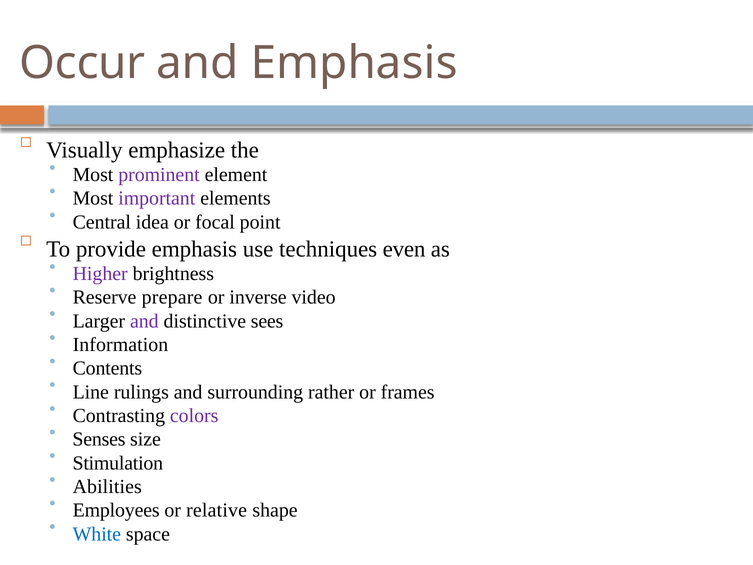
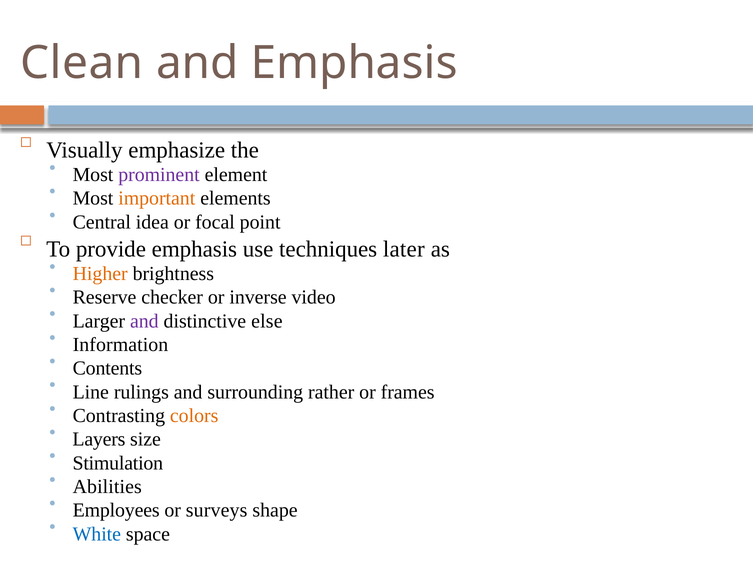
Occur: Occur -> Clean
important colour: purple -> orange
even: even -> later
Higher colour: purple -> orange
prepare: prepare -> checker
sees: sees -> else
colors colour: purple -> orange
Senses: Senses -> Layers
relative: relative -> surveys
